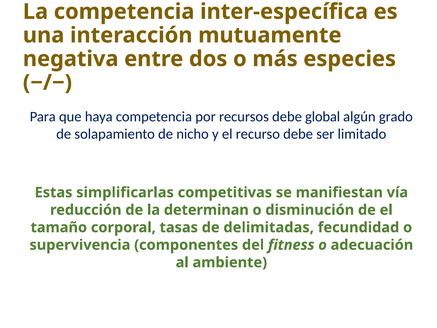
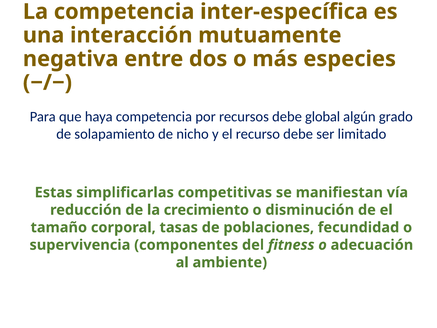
determinan: determinan -> crecimiento
delimitadas: delimitadas -> poblaciones
